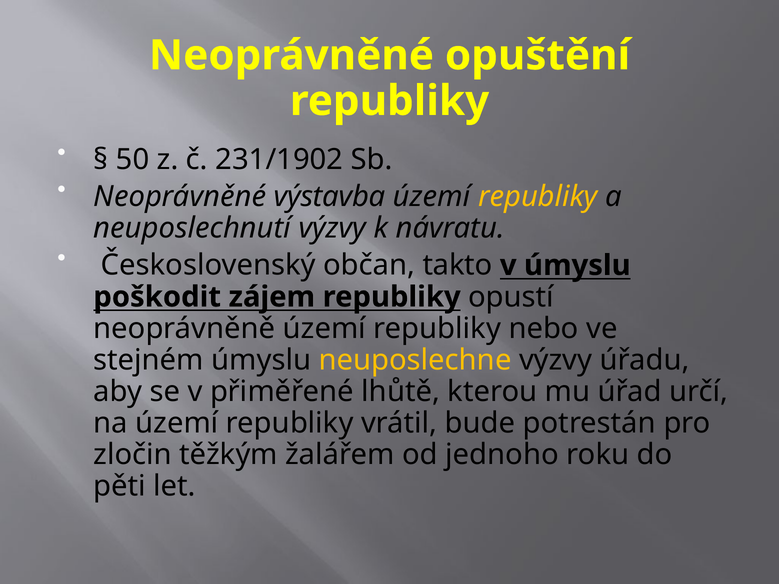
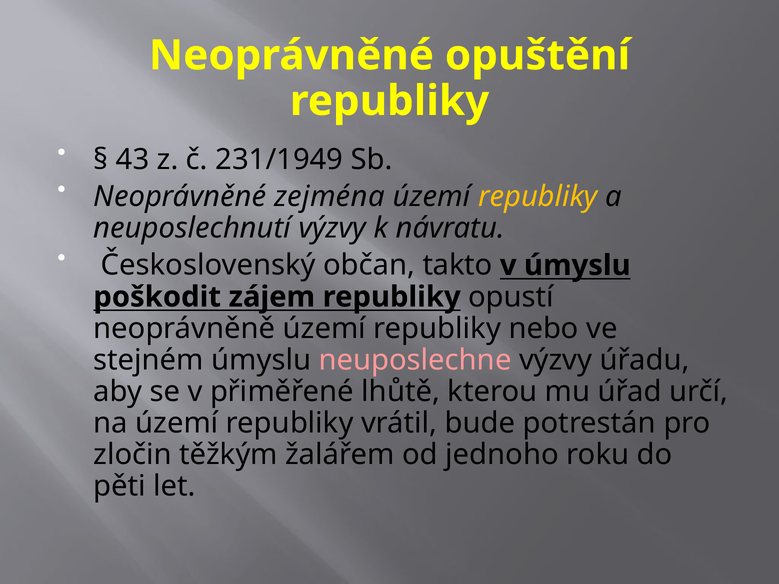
50: 50 -> 43
231/1902: 231/1902 -> 231/1949
výstavba: výstavba -> zejména
neuposlechne colour: yellow -> pink
